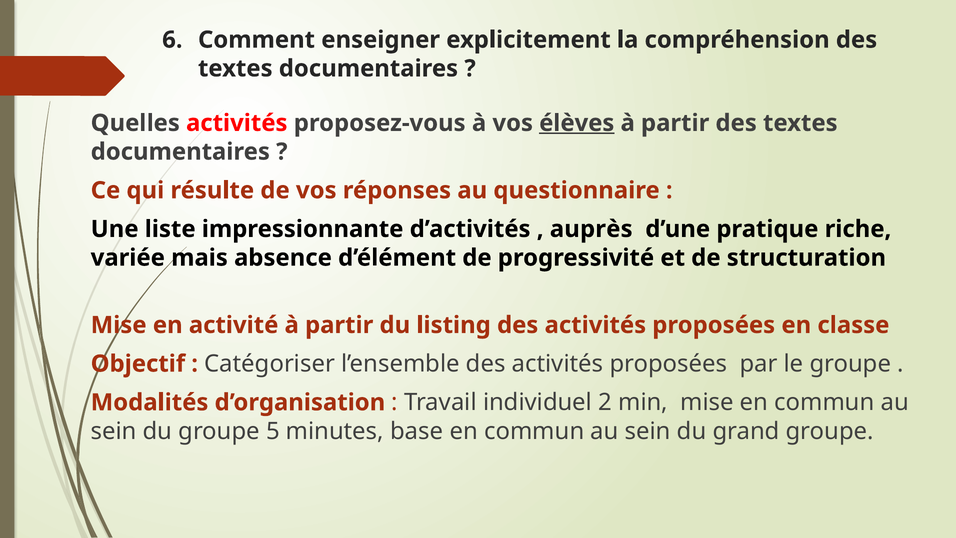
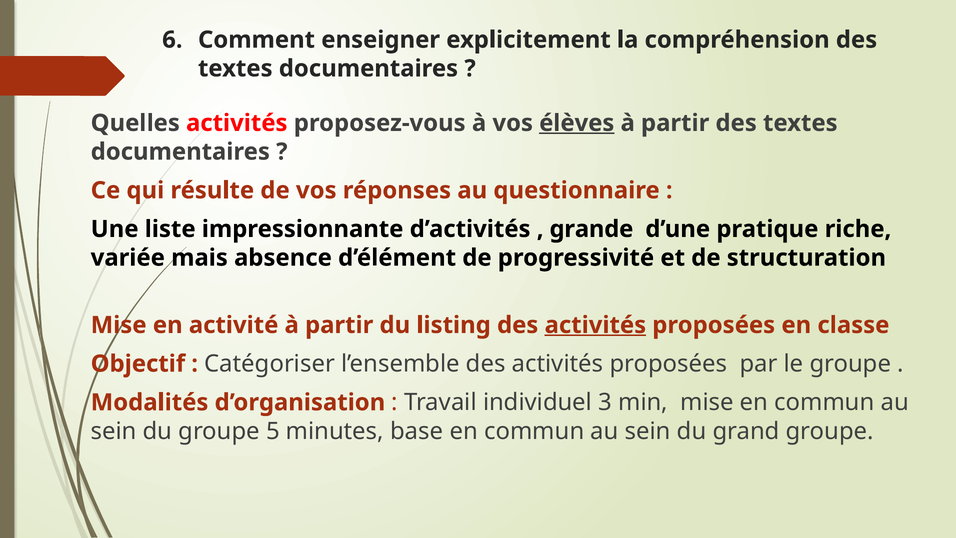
auprès: auprès -> grande
activités at (595, 325) underline: none -> present
2: 2 -> 3
